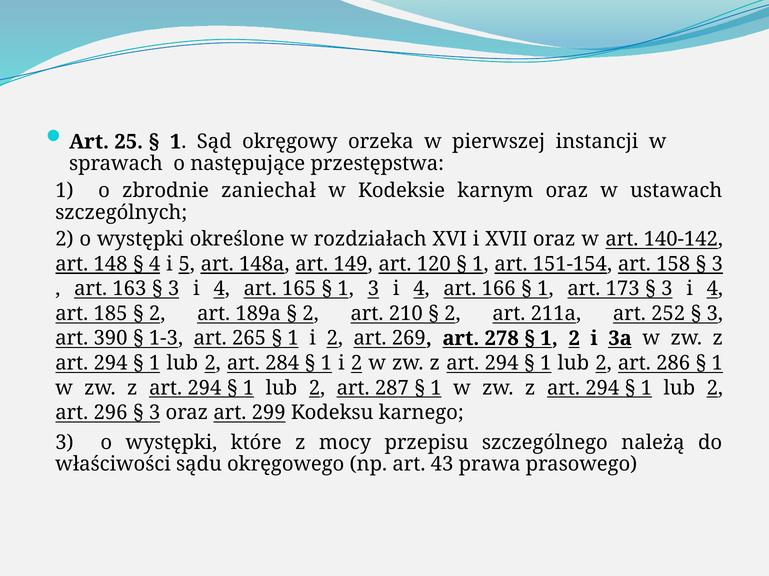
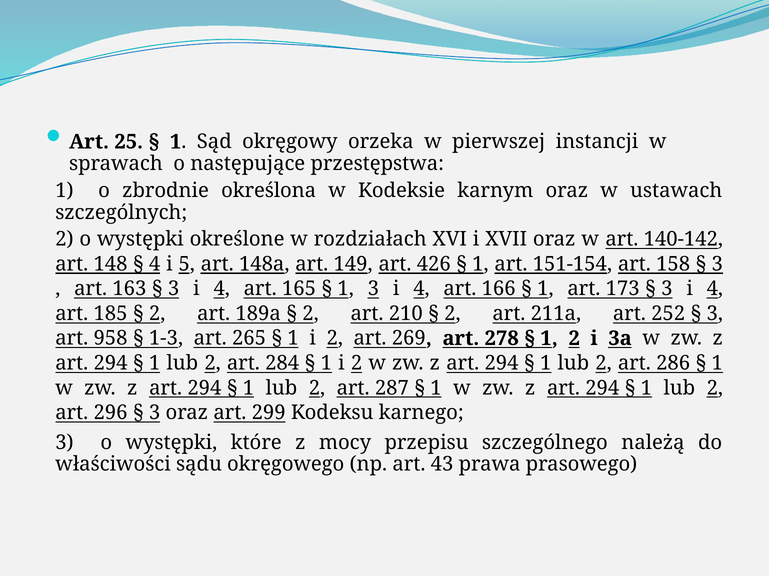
zaniechał: zaniechał -> określona
120: 120 -> 426
390: 390 -> 958
